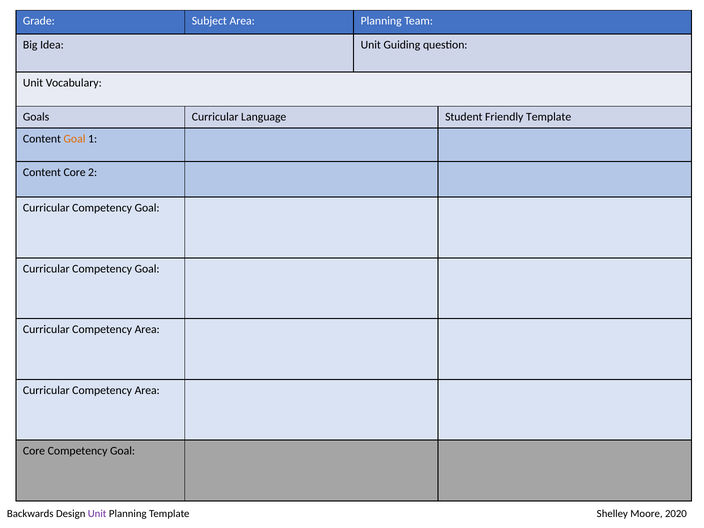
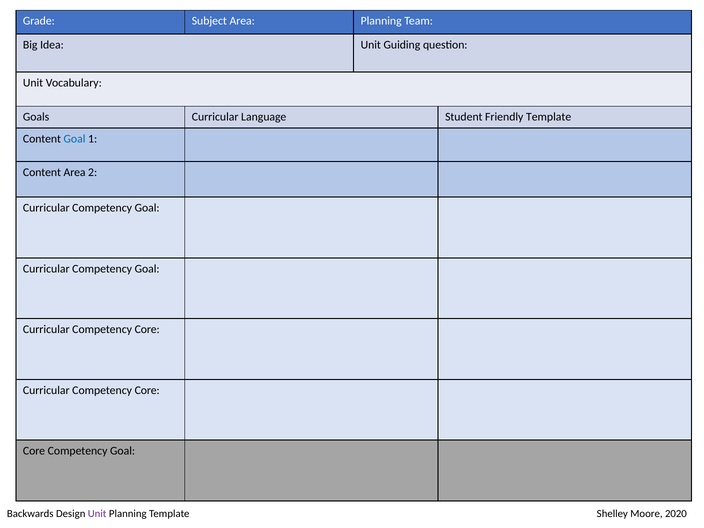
Goal at (75, 139) colour: orange -> blue
Content Core: Core -> Area
Area at (147, 329): Area -> Core
Area at (147, 390): Area -> Core
